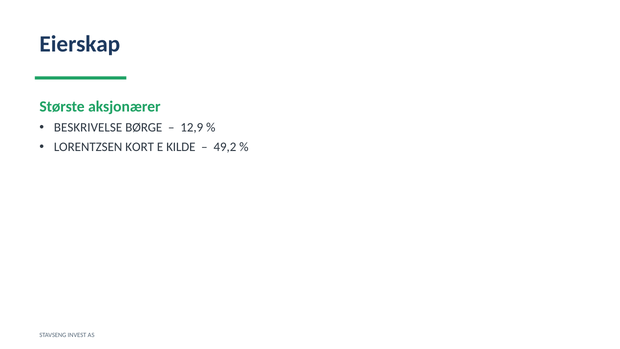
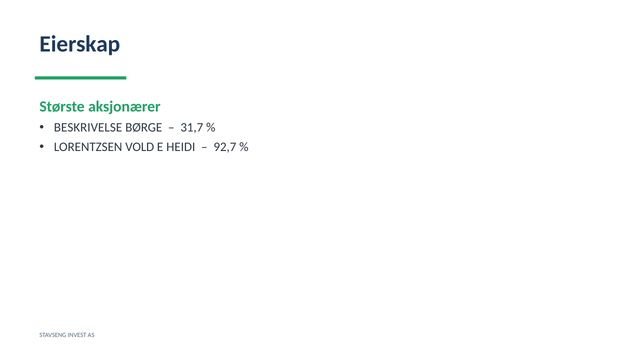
12,9: 12,9 -> 31,7
KORT: KORT -> VOLD
KILDE: KILDE -> HEIDI
49,2: 49,2 -> 92,7
